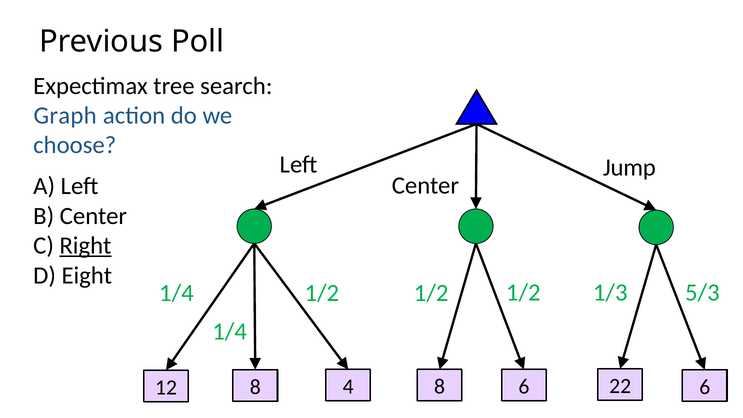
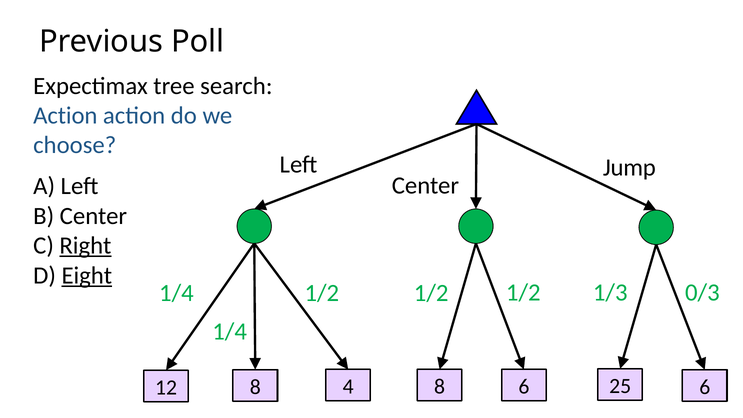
Graph at (65, 116): Graph -> Action
Eight underline: none -> present
5/3: 5/3 -> 0/3
22: 22 -> 25
